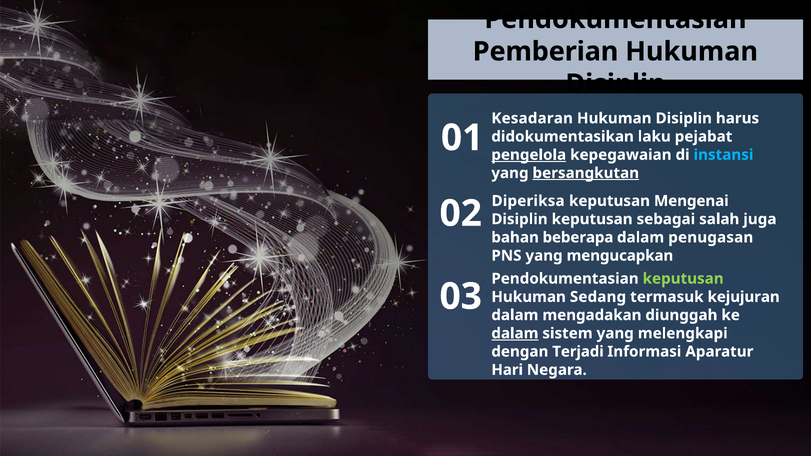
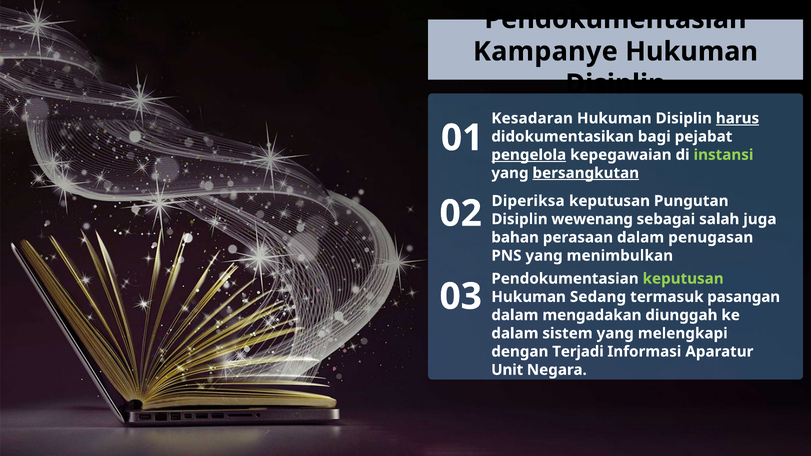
Pemberian: Pemberian -> Kampanye
harus underline: none -> present
laku: laku -> bagi
instansi colour: light blue -> light green
Mengenai: Mengenai -> Pungutan
Disiplin keputusan: keputusan -> wewenang
beberapa: beberapa -> perasaan
mengucapkan: mengucapkan -> menimbulkan
kejujuran: kejujuran -> pasangan
dalam at (515, 333) underline: present -> none
Hari: Hari -> Unit
